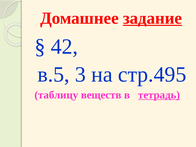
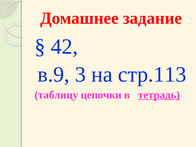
задание underline: present -> none
в.5: в.5 -> в.9
стр.495: стр.495 -> стр.113
веществ: веществ -> цепочки
